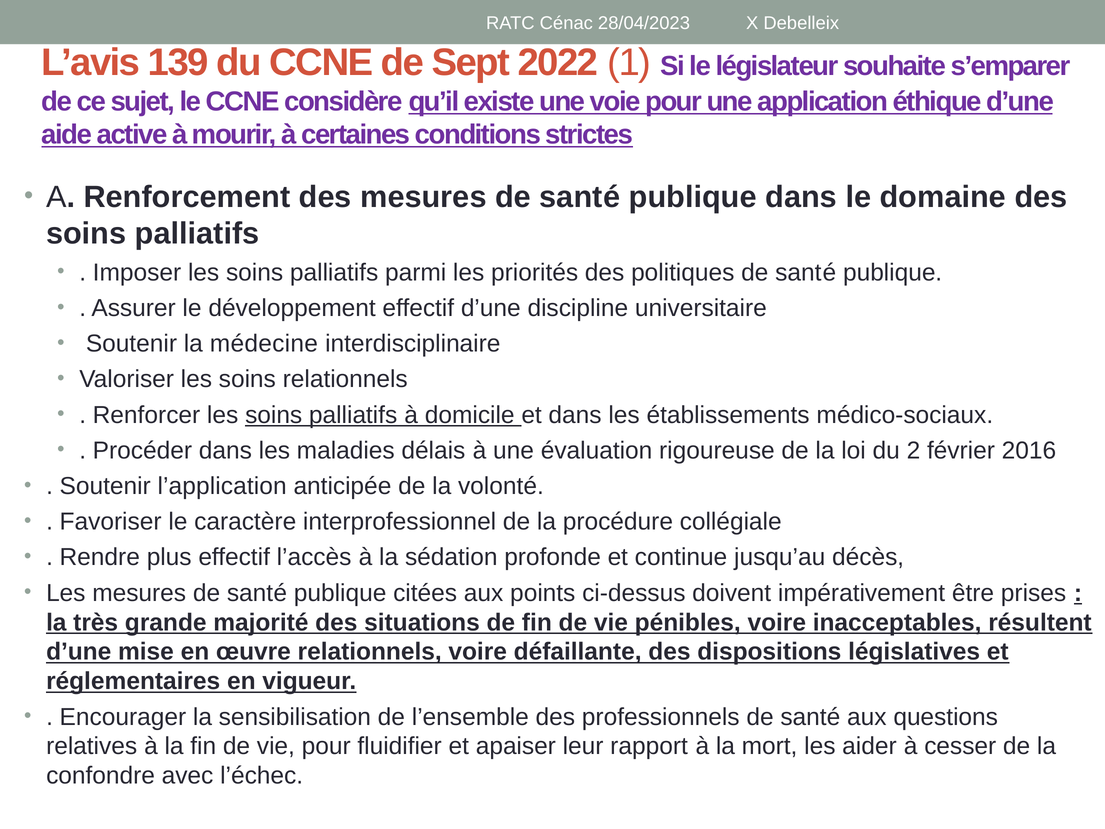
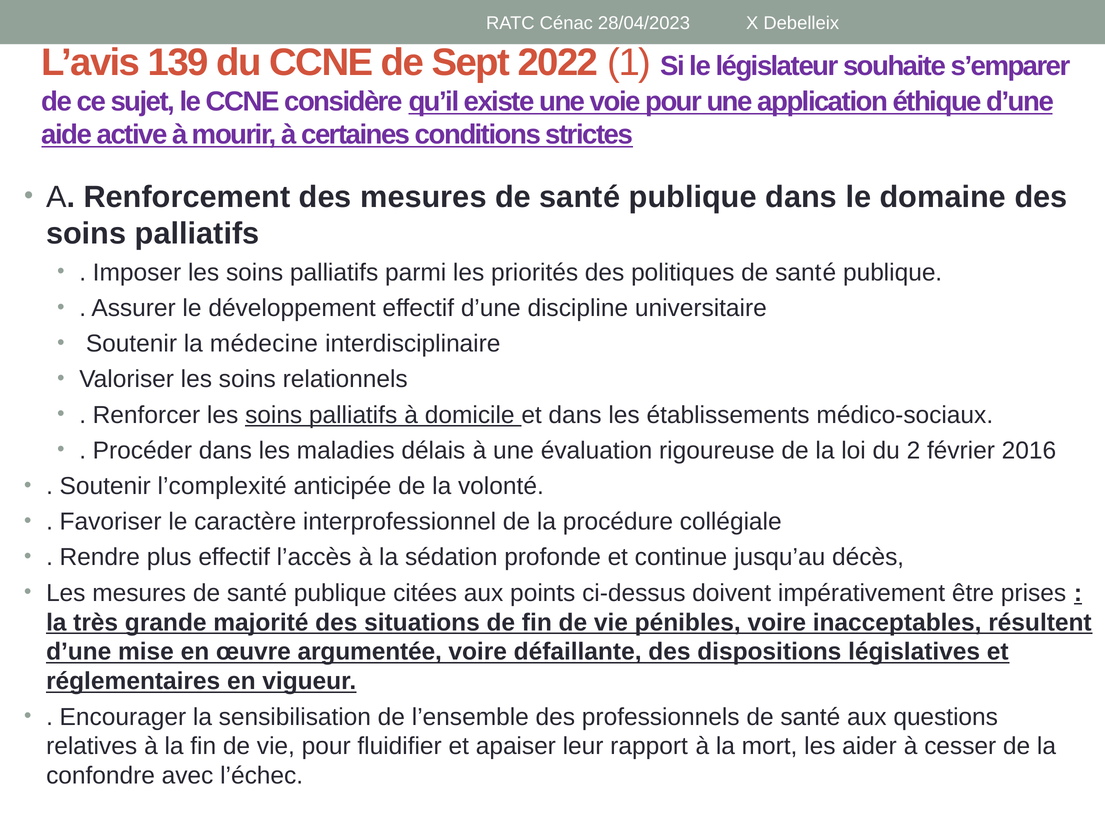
l’application: l’application -> l’complexité
œuvre relationnels: relationnels -> argumentée
